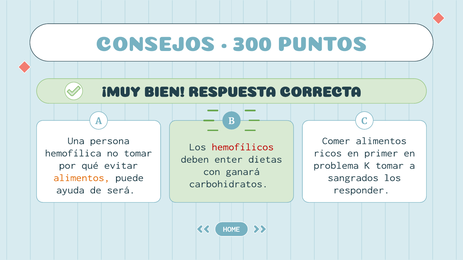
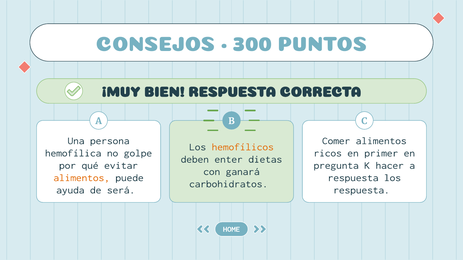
hemofílicos colour: red -> orange
no tomar: tomar -> golpe
problema: problema -> pregunta
K tomar: tomar -> hacer
sangrados at (353, 178): sangrados -> respuesta
responder at (362, 190): responder -> respuesta
